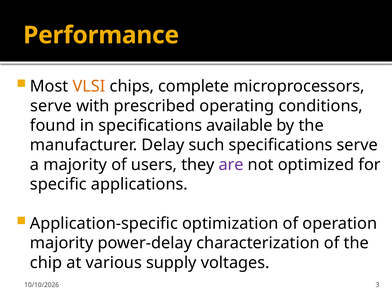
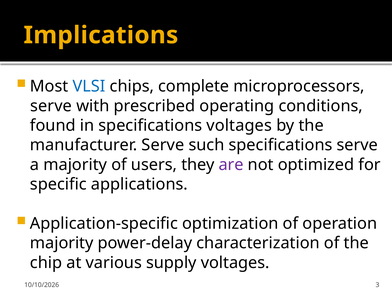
Performance: Performance -> Implications
VLSI colour: orange -> blue
specifications available: available -> voltages
manufacturer Delay: Delay -> Serve
